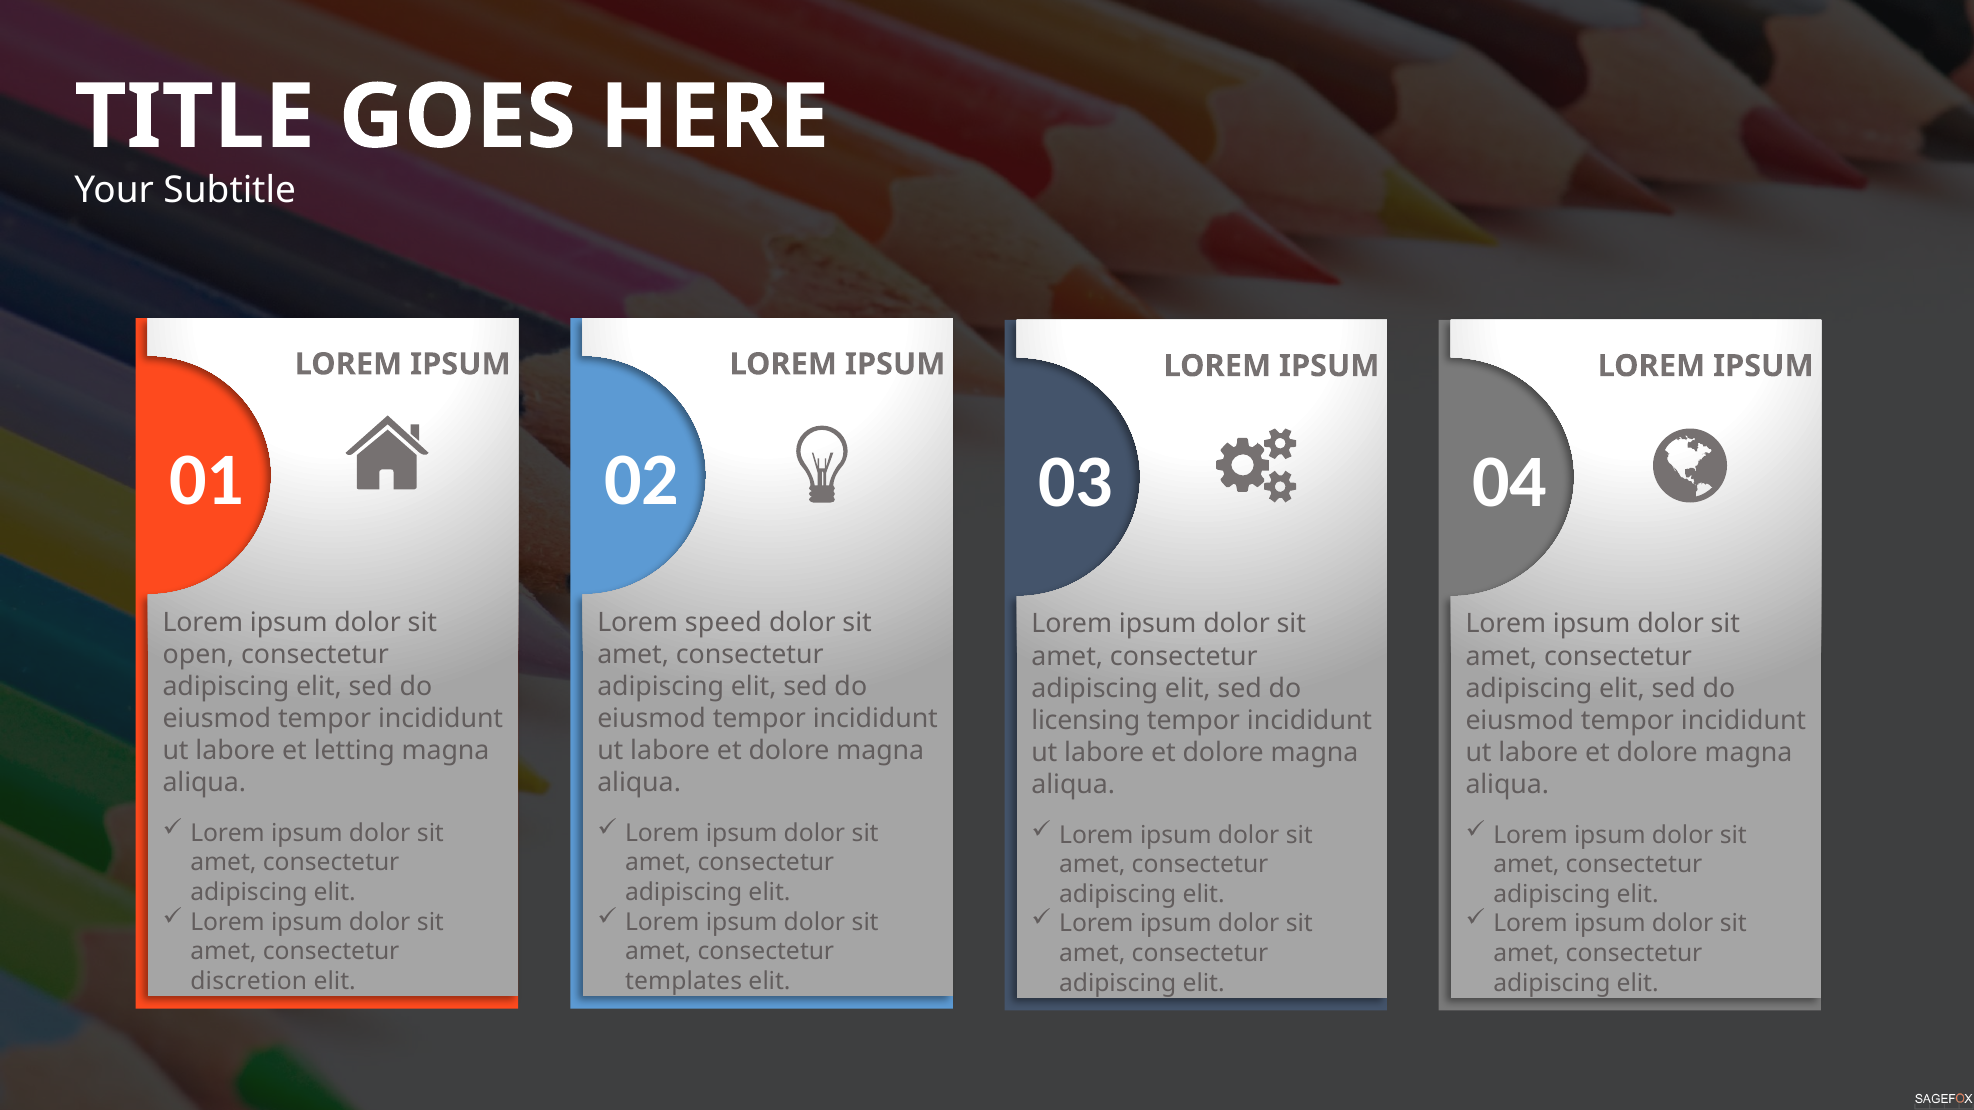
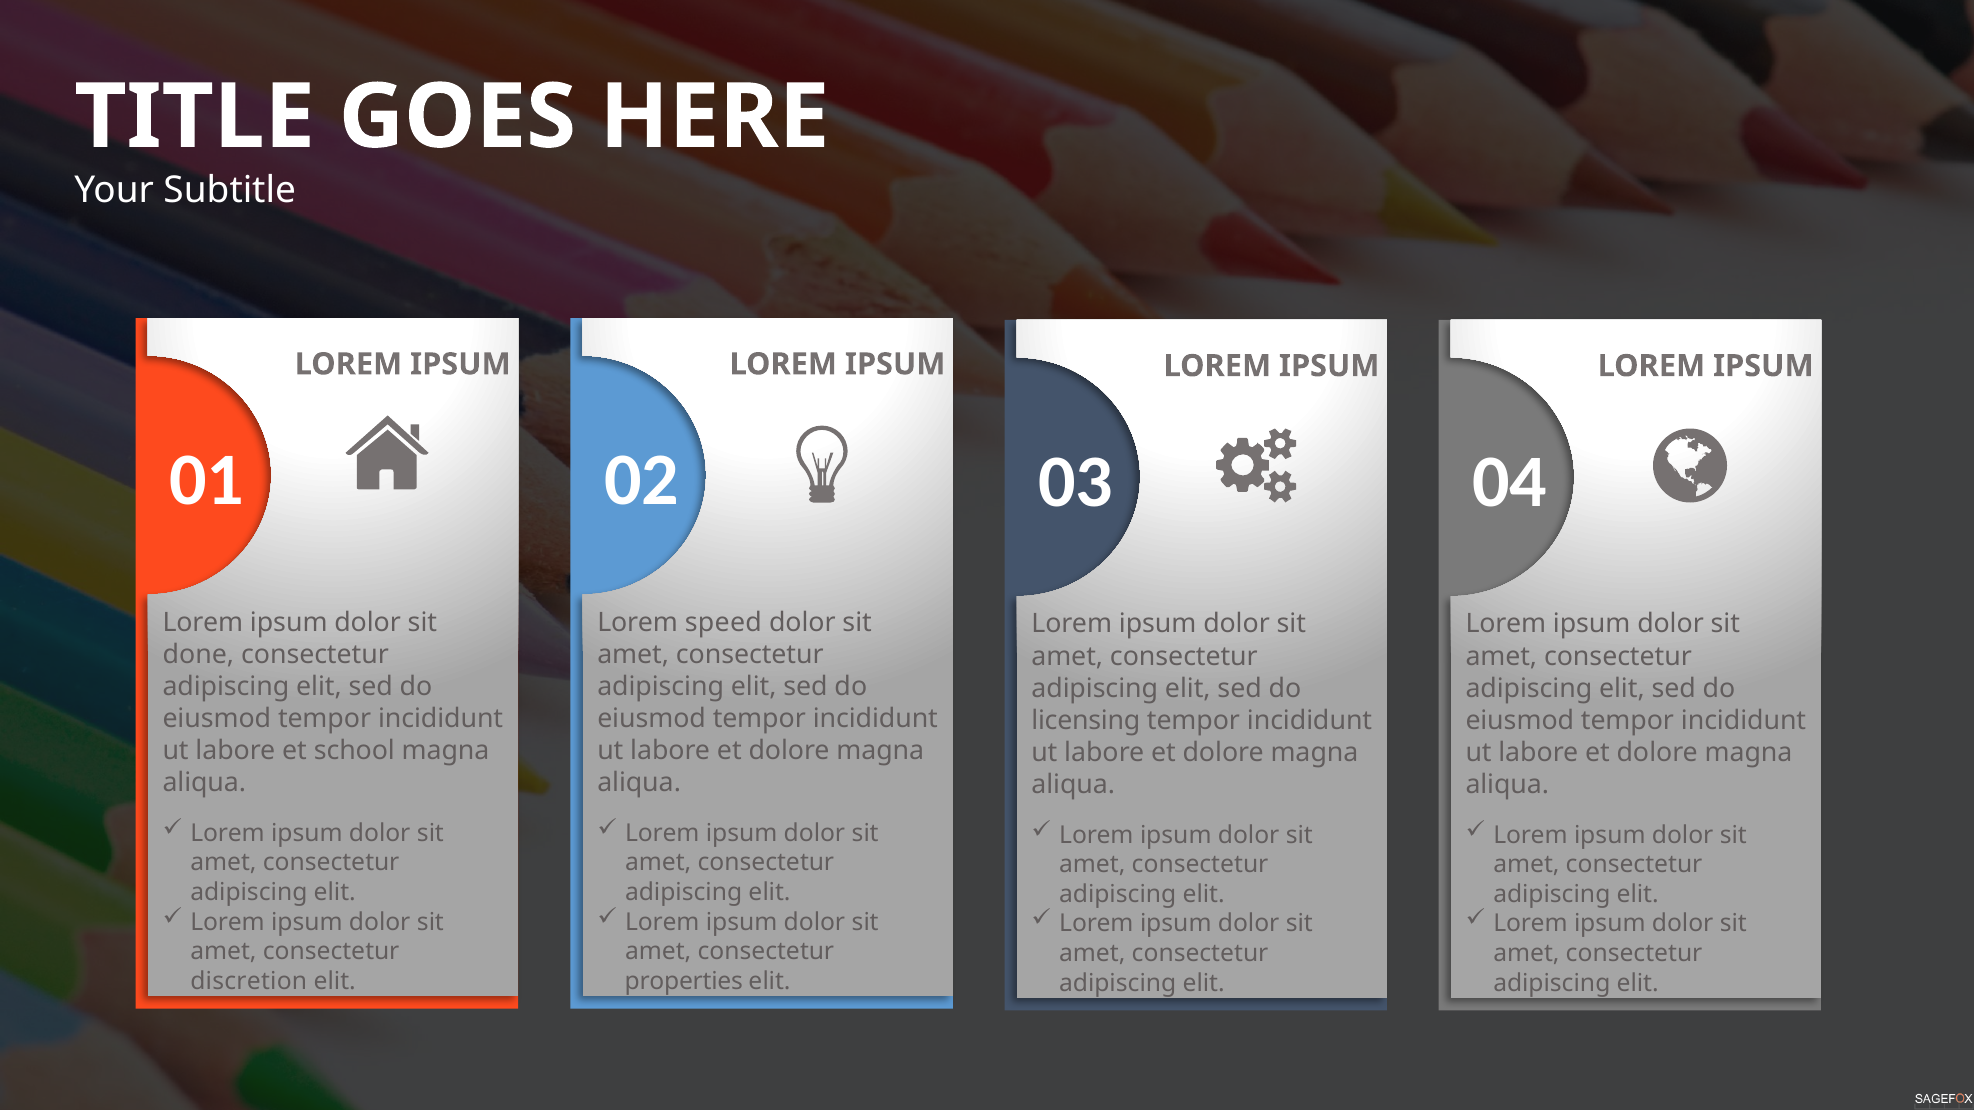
open: open -> done
letting: letting -> school
templates: templates -> properties
